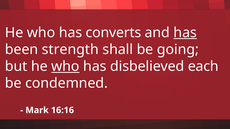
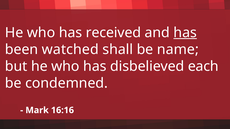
converts: converts -> received
strength: strength -> watched
going: going -> name
who at (65, 67) underline: present -> none
